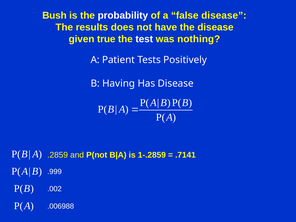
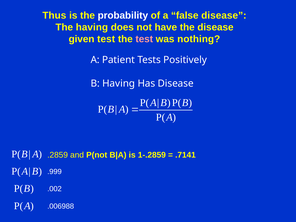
Bush: Bush -> Thus
The results: results -> having
given true: true -> test
test at (144, 39) colour: white -> pink
